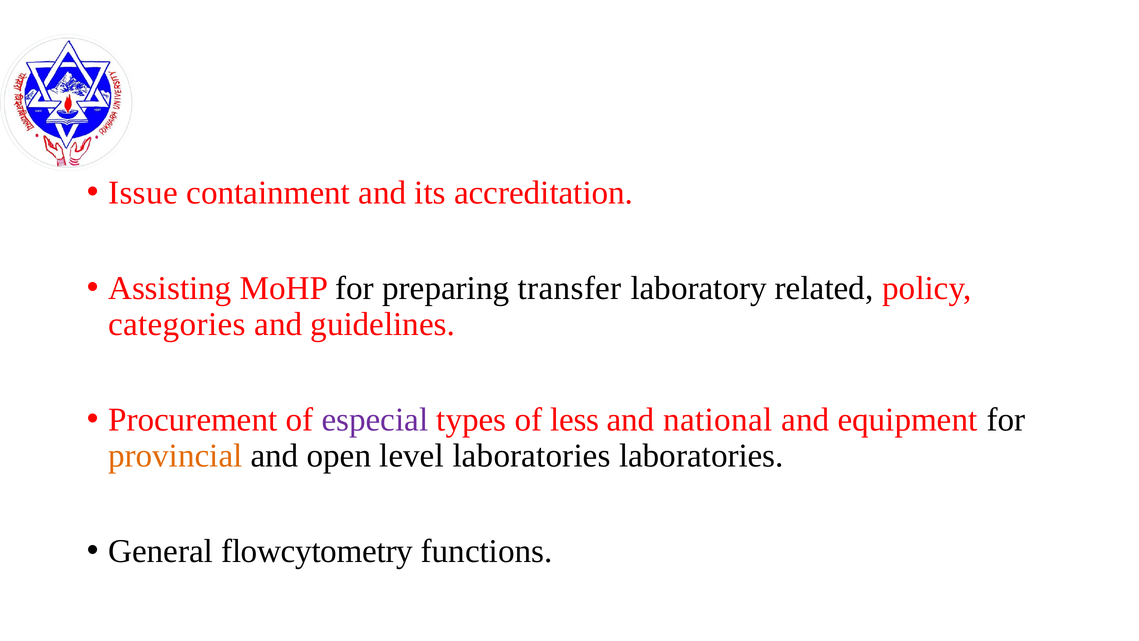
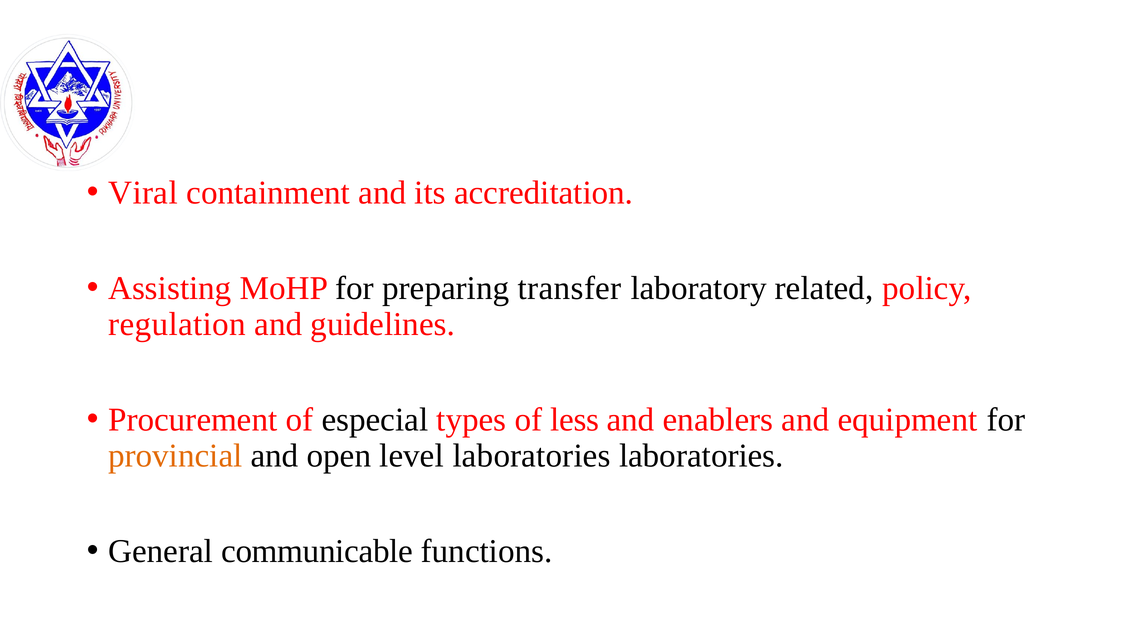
Issue: Issue -> Viral
categories: categories -> regulation
especial colour: purple -> black
national: national -> enablers
flowcytometry: flowcytometry -> communicable
